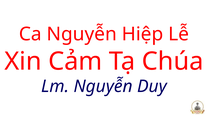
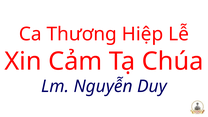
Ca Nguyễn: Nguyễn -> Thương
